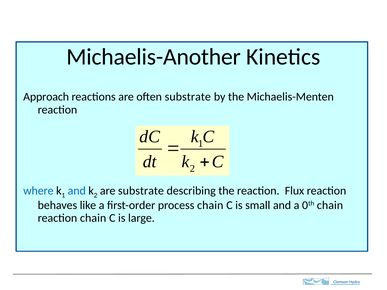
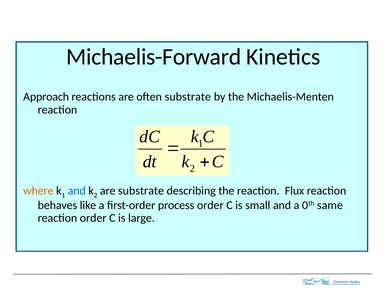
Michaelis-Another: Michaelis-Another -> Michaelis-Forward
where colour: blue -> orange
process chain: chain -> order
0th chain: chain -> same
reaction chain: chain -> order
